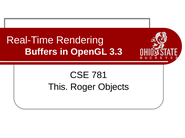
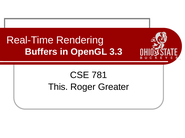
Objects: Objects -> Greater
